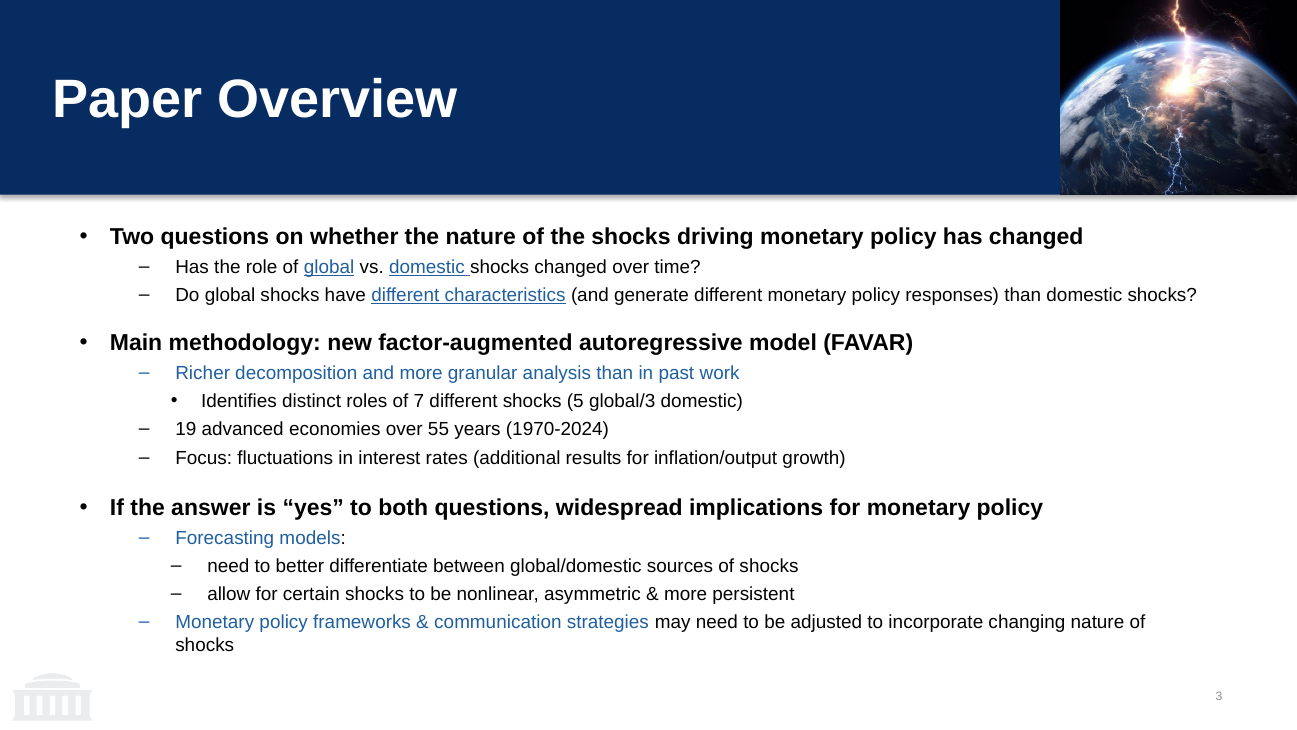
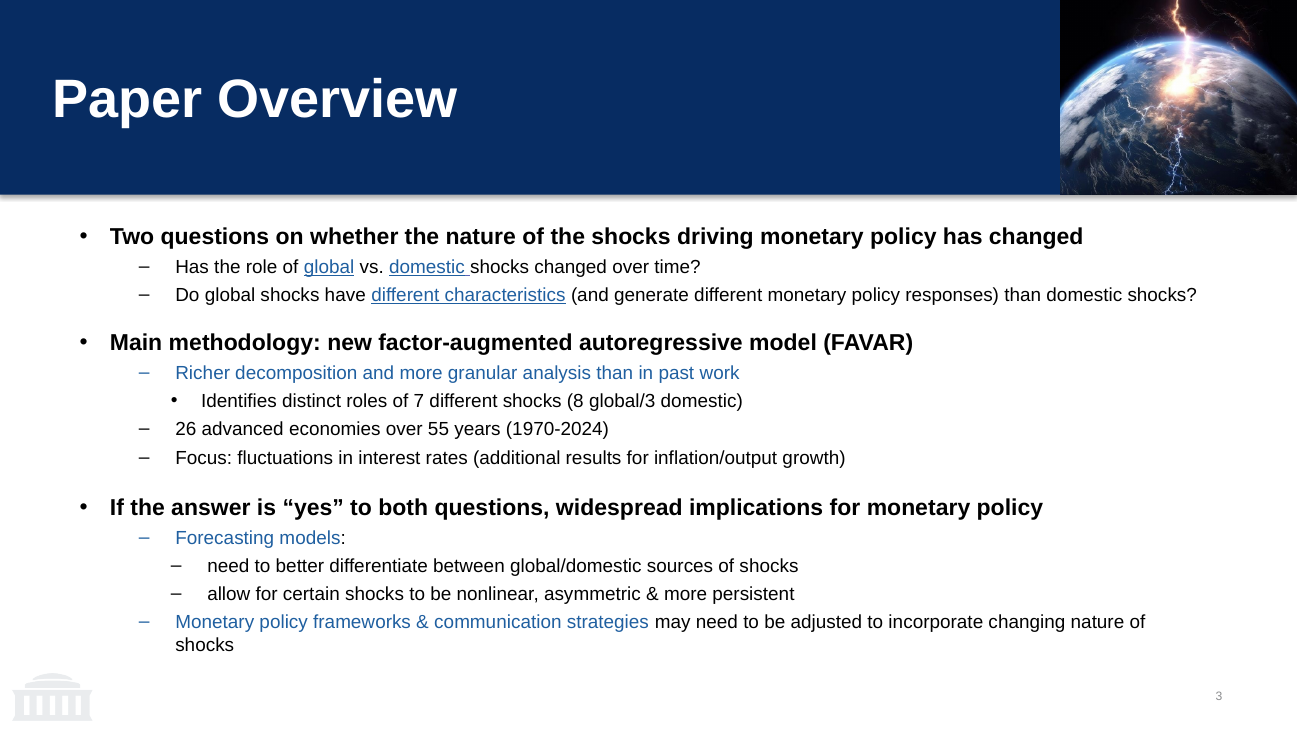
5: 5 -> 8
19: 19 -> 26
